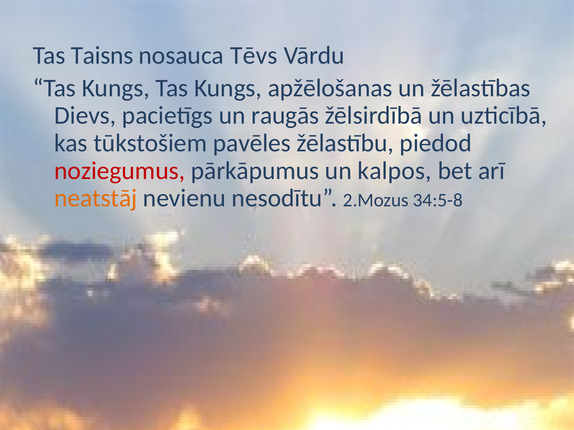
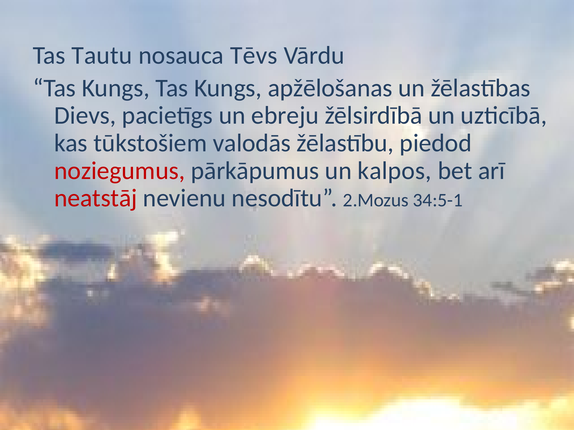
Taisns: Taisns -> Tautu
raugās: raugās -> ebreju
pavēles: pavēles -> valodās
neatstāj colour: orange -> red
34:5-8: 34:5-8 -> 34:5-1
